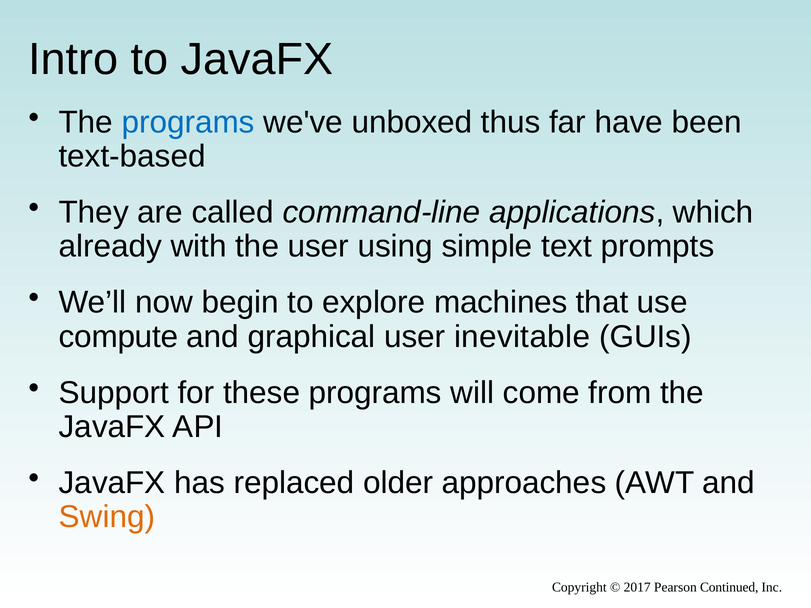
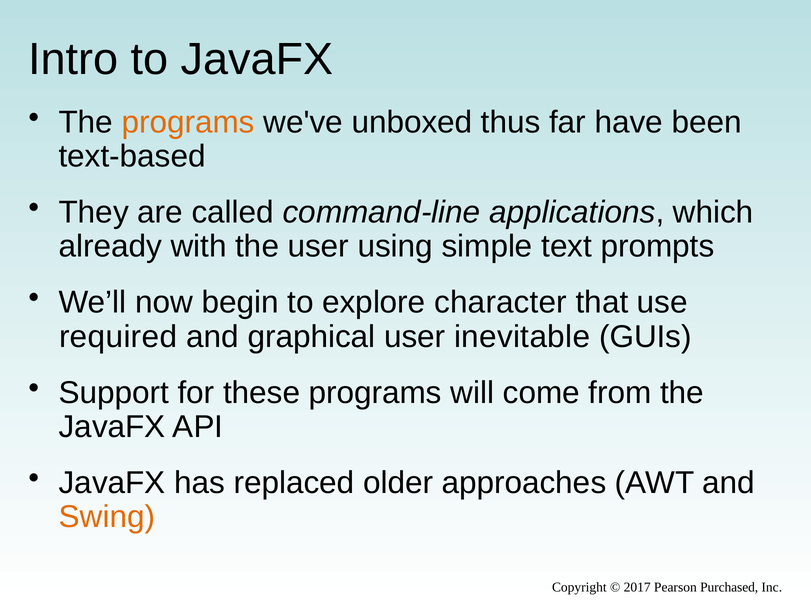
programs at (188, 122) colour: blue -> orange
machines: machines -> character
compute: compute -> required
Continued: Continued -> Purchased
